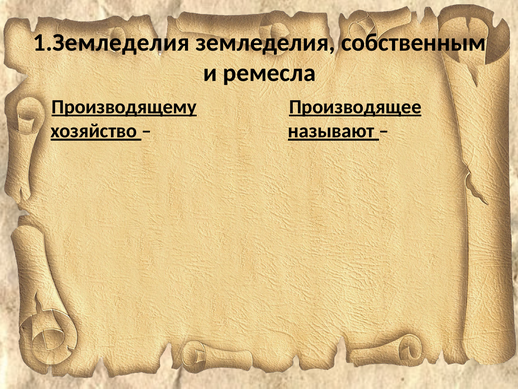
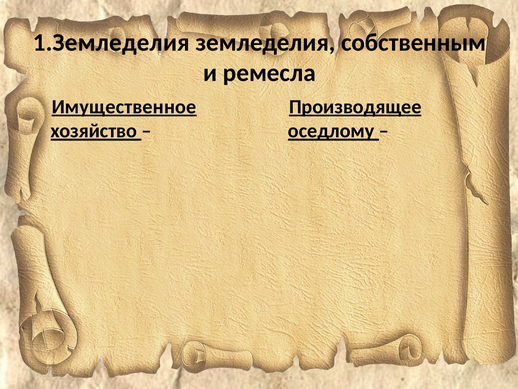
Производящему: Производящему -> Имущественное
называют: называют -> оседлому
